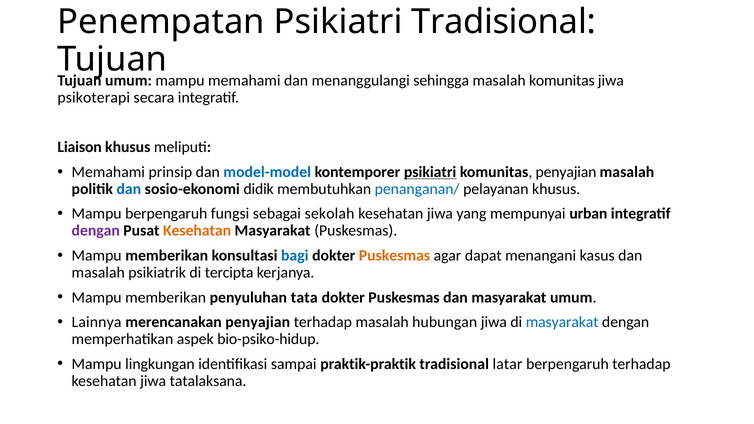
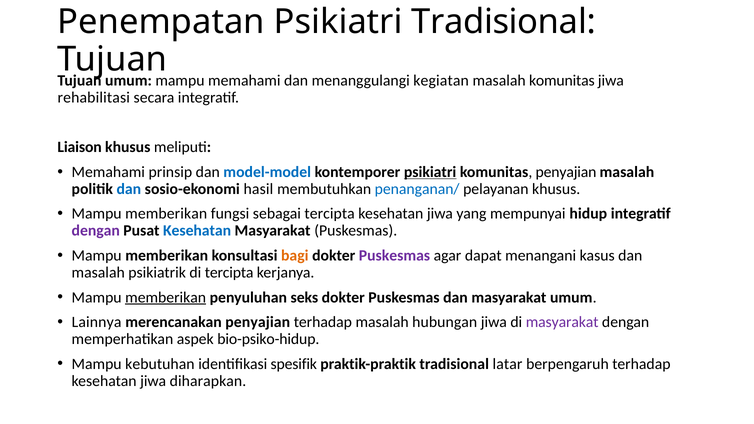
sehingga: sehingga -> kegiatan
psikoterapi: psikoterapi -> rehabilitasi
didik: didik -> hasil
berpengaruh at (166, 214): berpengaruh -> memberikan
sebagai sekolah: sekolah -> tercipta
urban: urban -> hidup
Kesehatan at (197, 231) colour: orange -> blue
bagi colour: blue -> orange
Puskesmas at (394, 256) colour: orange -> purple
memberikan at (166, 297) underline: none -> present
tata: tata -> seks
masyarakat at (562, 322) colour: blue -> purple
lingkungan: lingkungan -> kebutuhan
sampai: sampai -> spesifik
tatalaksana: tatalaksana -> diharapkan
